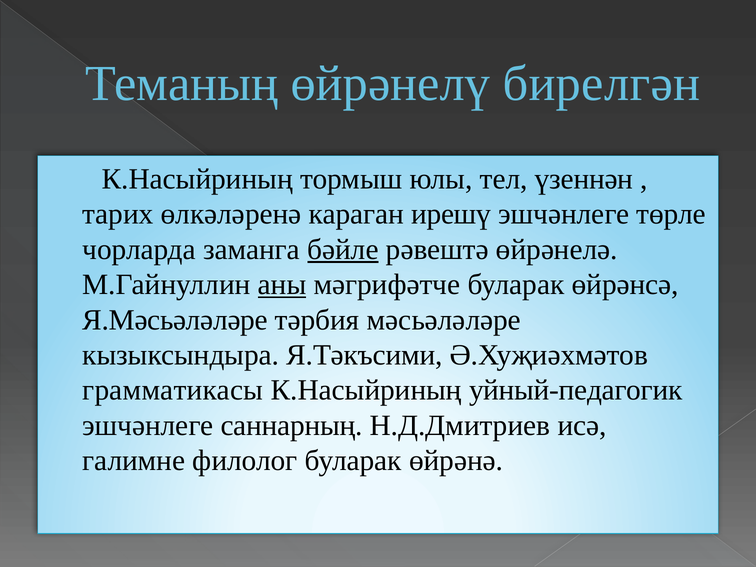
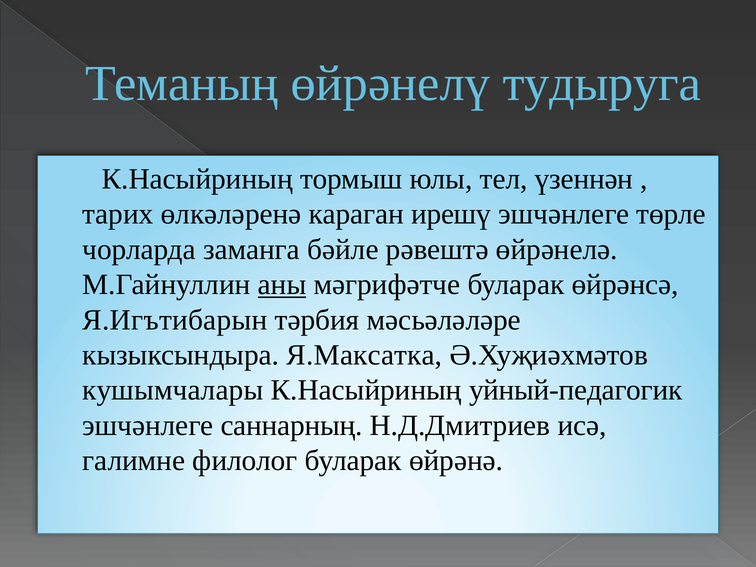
бирелгән: бирелгән -> тудыруга
бәйле underline: present -> none
Я.Мәсьәләләре: Я.Мәсьәләләре -> Я.Игътибарын
Я.Тәкъсими: Я.Тәкъсими -> Я.Максатка
грамматикасы: грамматикасы -> кушымчалары
